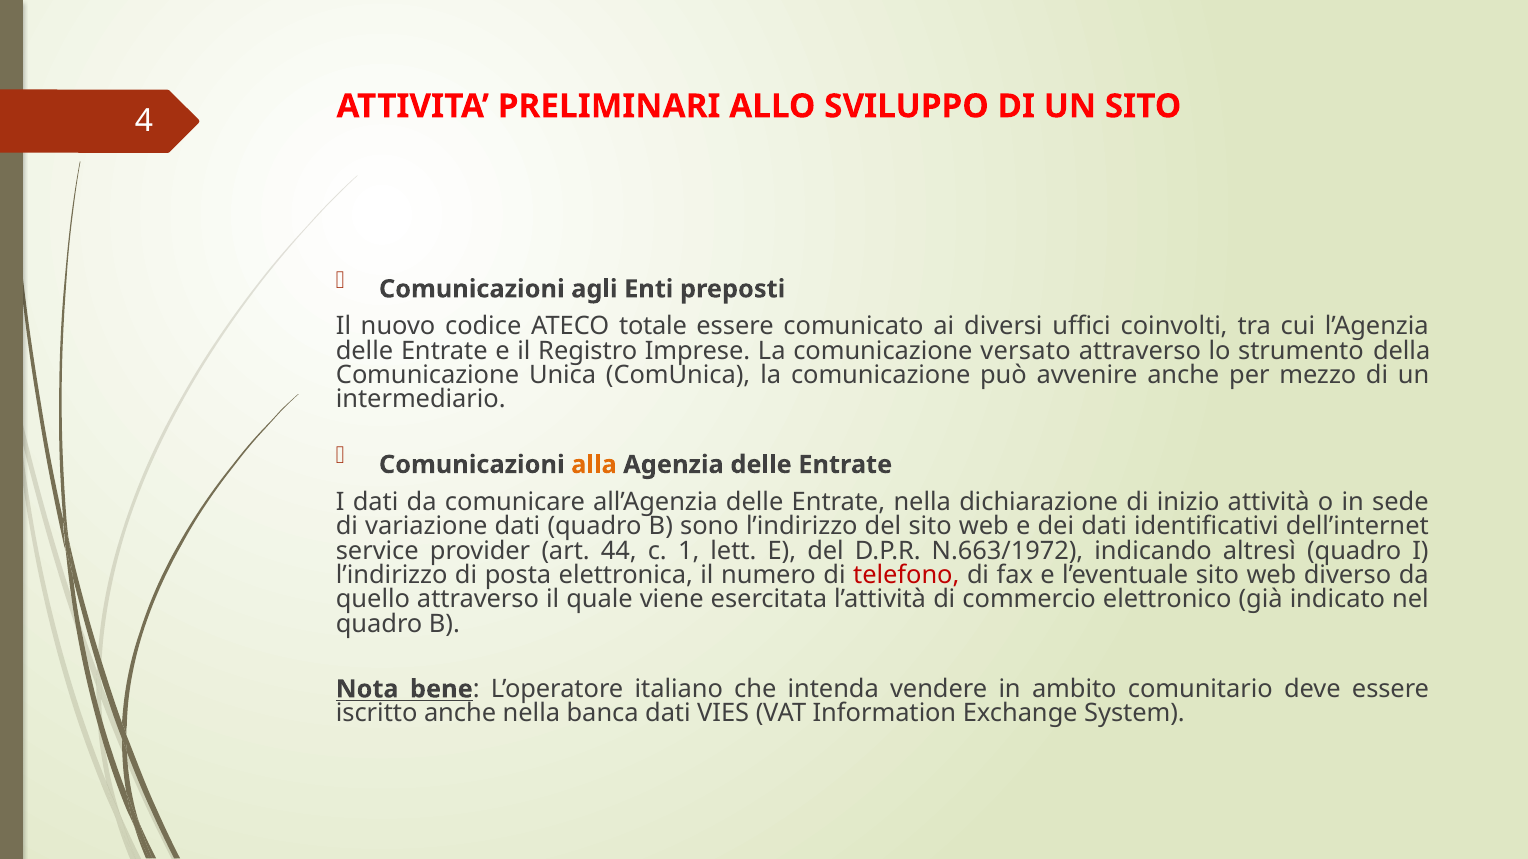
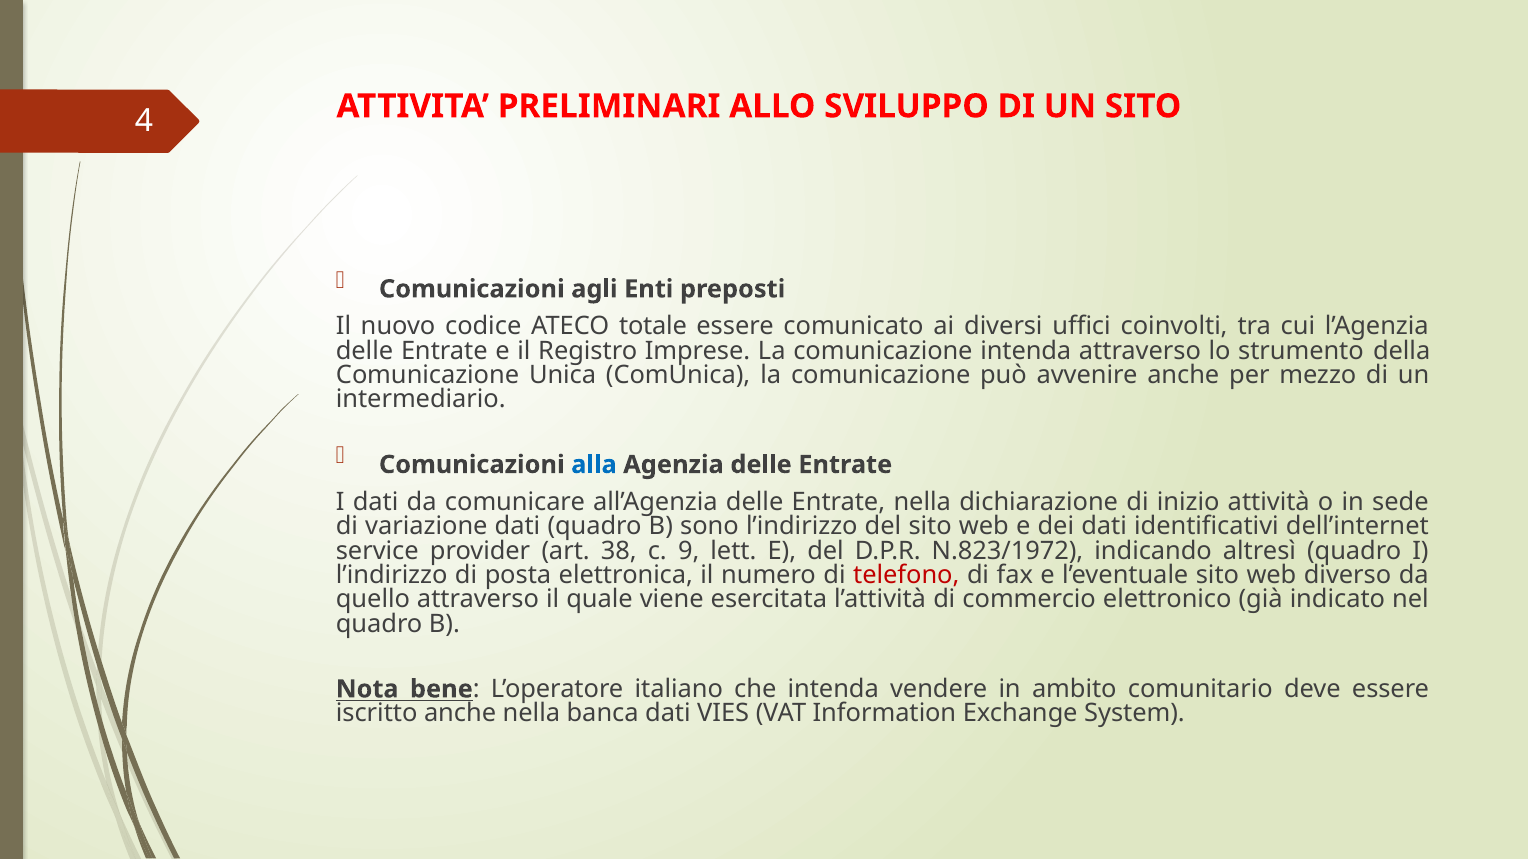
comunicazione versato: versato -> intenda
alla colour: orange -> blue
44: 44 -> 38
1: 1 -> 9
N.663/1972: N.663/1972 -> N.823/1972
